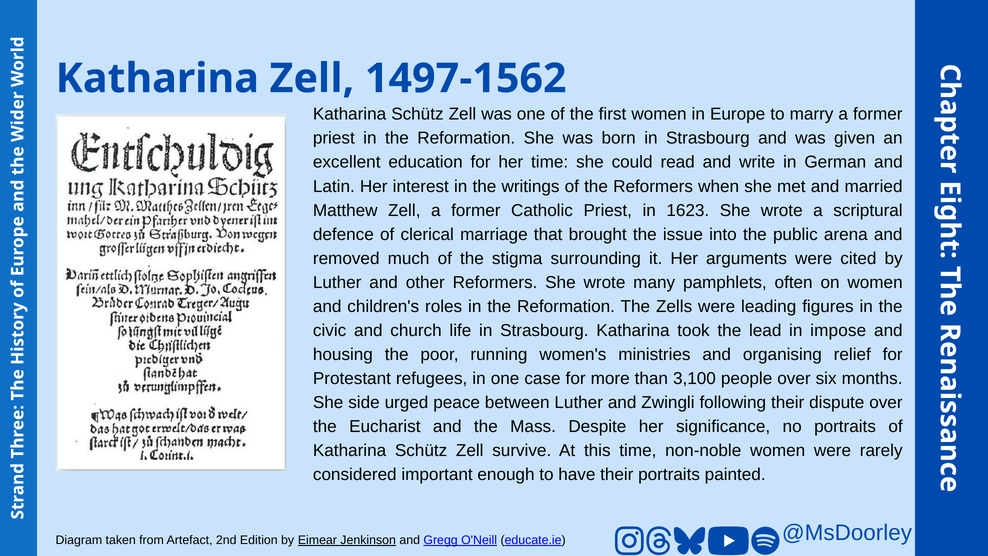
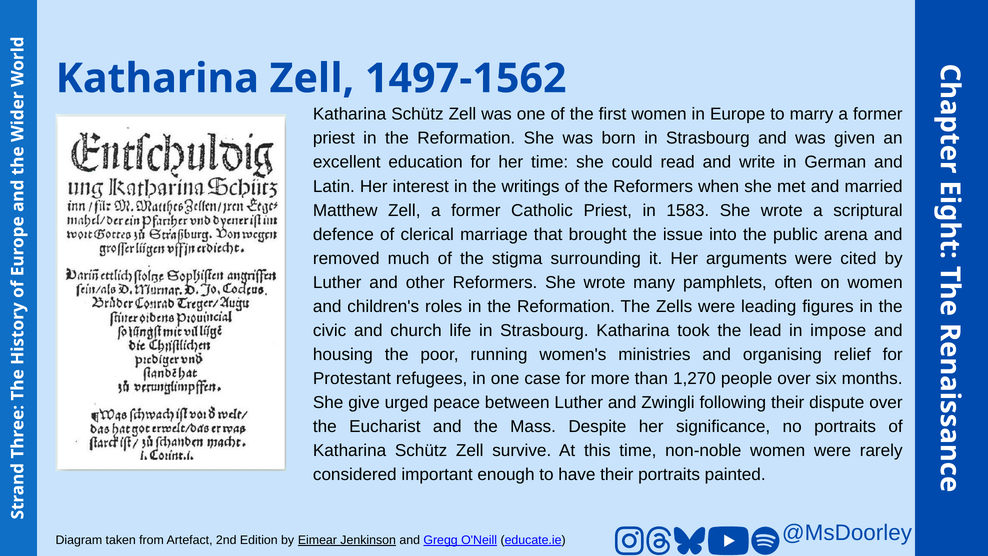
1623: 1623 -> 1583
3,100: 3,100 -> 1,270
side: side -> give
